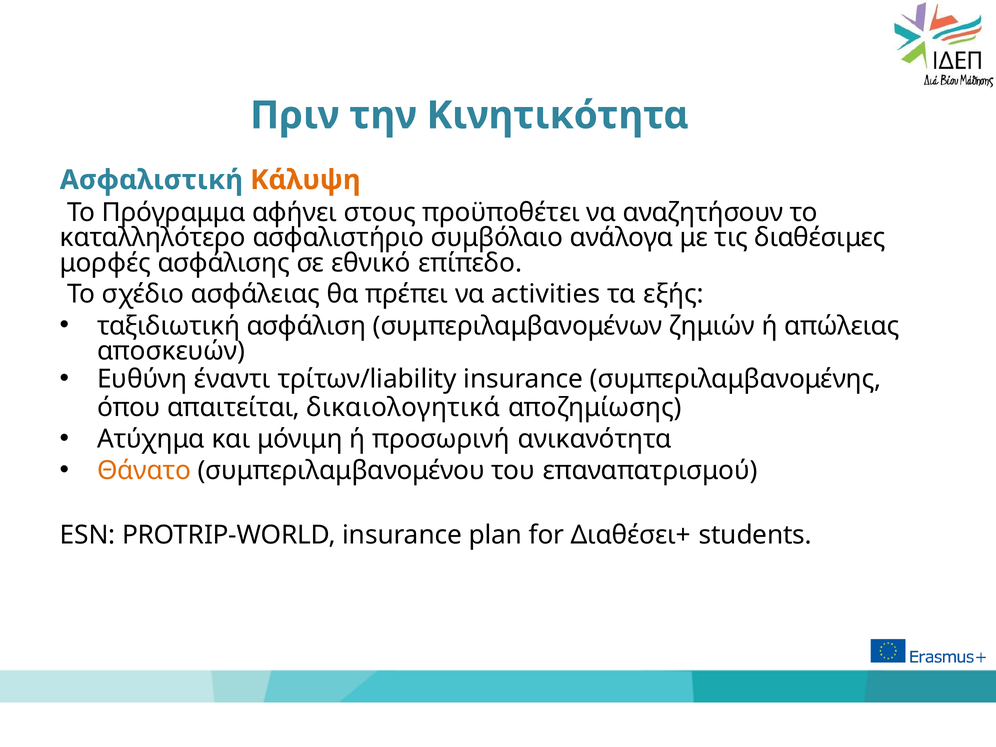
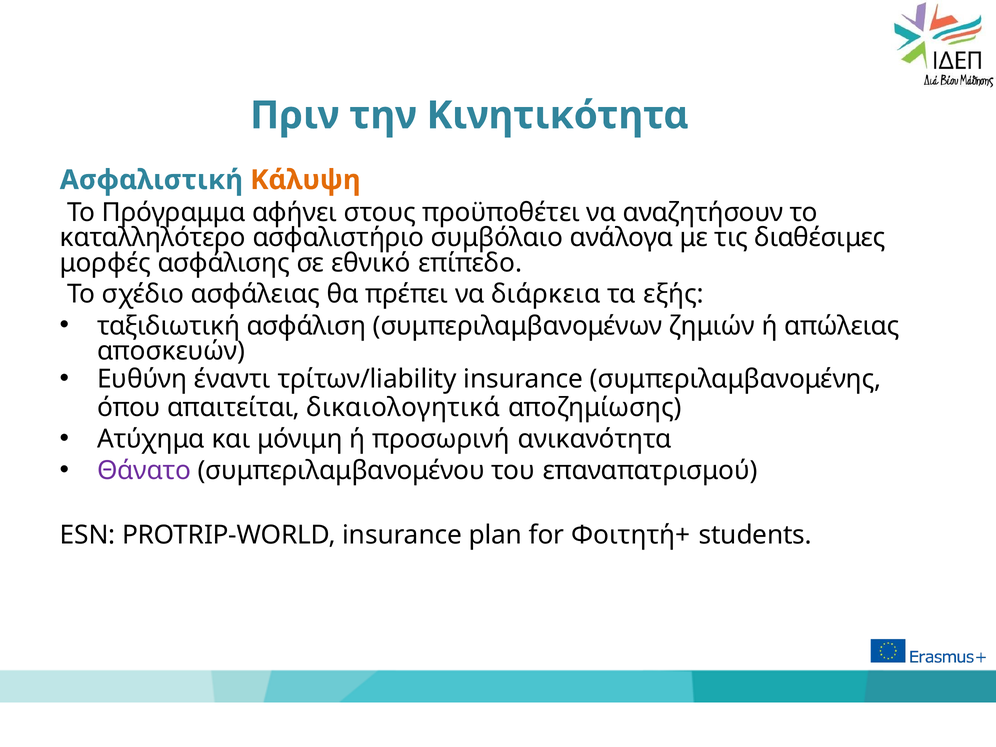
activities: activities -> διάρκεια
Θάνατο colour: orange -> purple
Διαθέσει+: Διαθέσει+ -> Φοιτητή+
